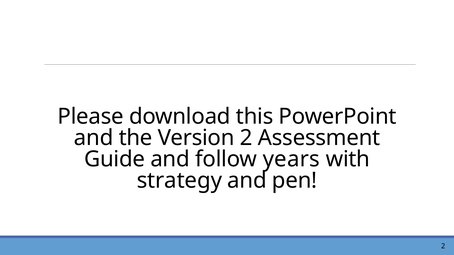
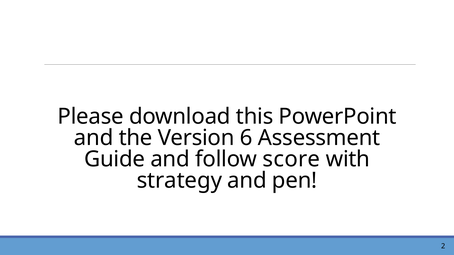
Version 2: 2 -> 6
years: years -> score
